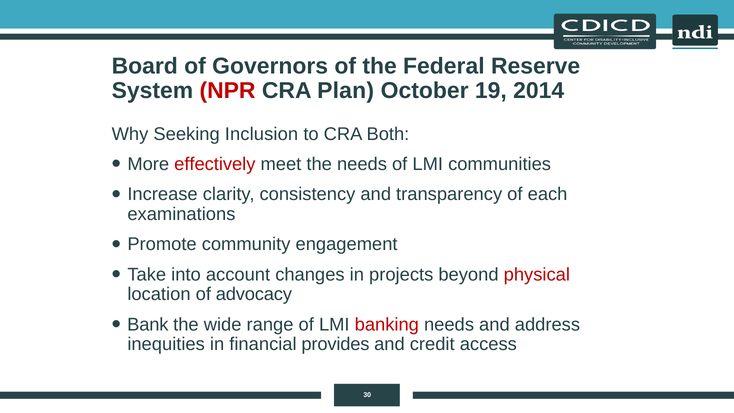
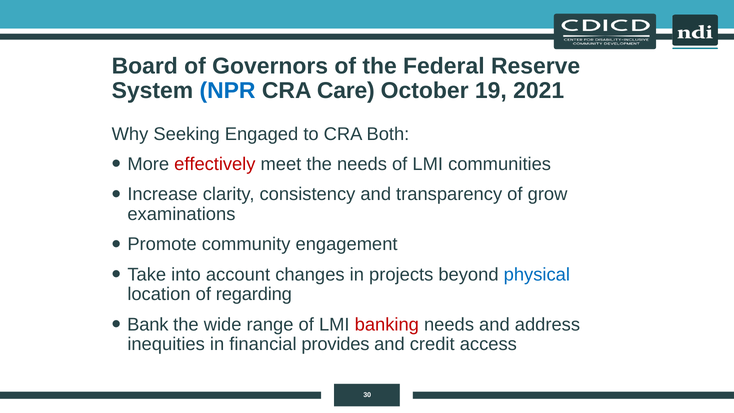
NPR colour: red -> blue
Plan: Plan -> Care
2014: 2014 -> 2021
Inclusion: Inclusion -> Engaged
each: each -> grow
physical colour: red -> blue
advocacy: advocacy -> regarding
